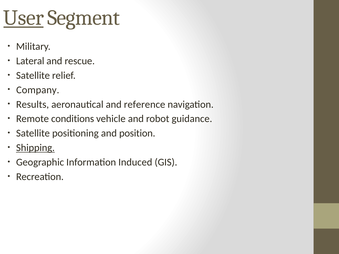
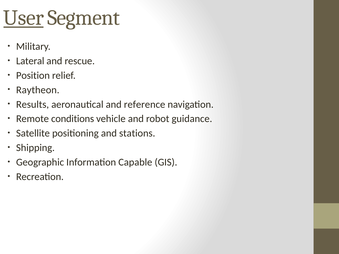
Satellite at (33, 75): Satellite -> Position
Company: Company -> Raytheon
position: position -> stations
Shipping underline: present -> none
Induced: Induced -> Capable
